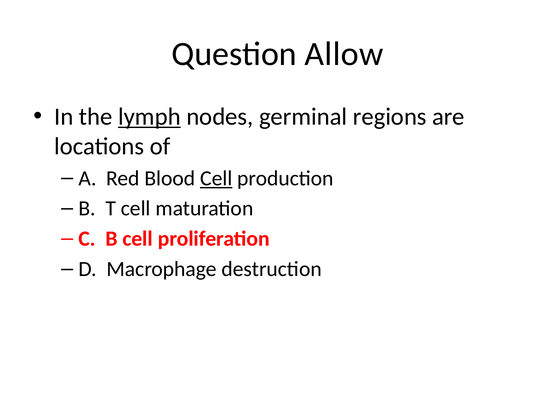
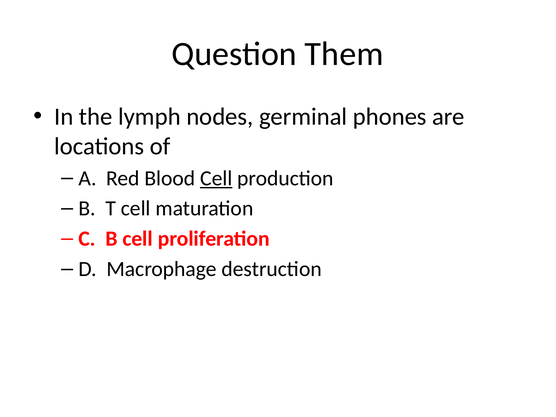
Allow: Allow -> Them
lymph underline: present -> none
regions: regions -> phones
